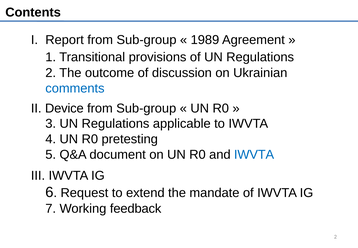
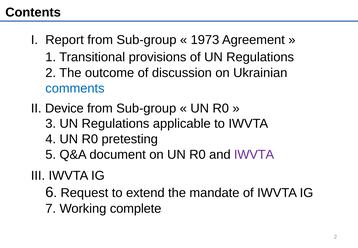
1989: 1989 -> 1973
IWVTA at (254, 154) colour: blue -> purple
feedback: feedback -> complete
